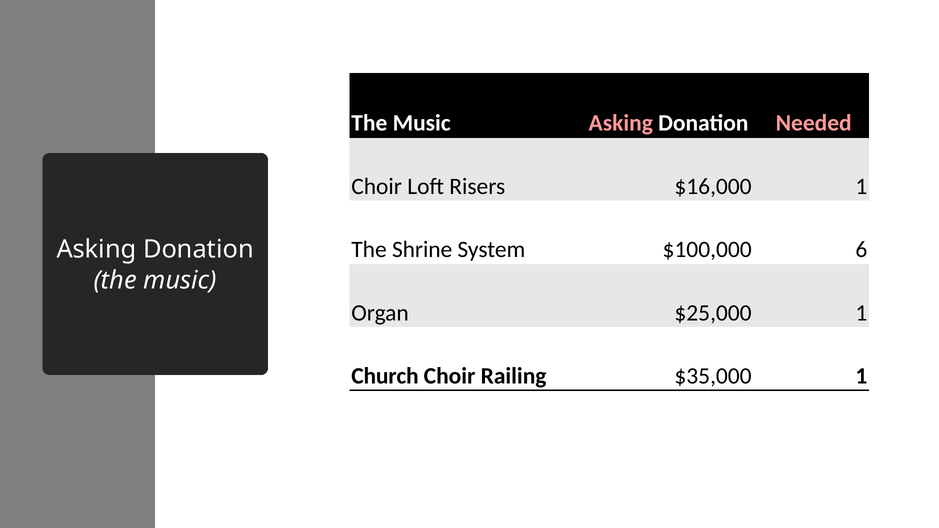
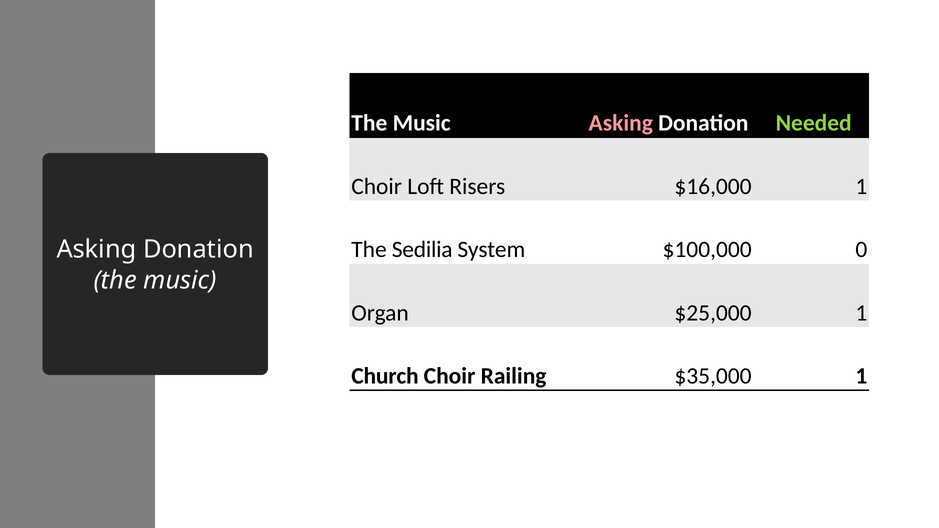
Needed colour: pink -> light green
Shrine: Shrine -> Sedilia
6: 6 -> 0
